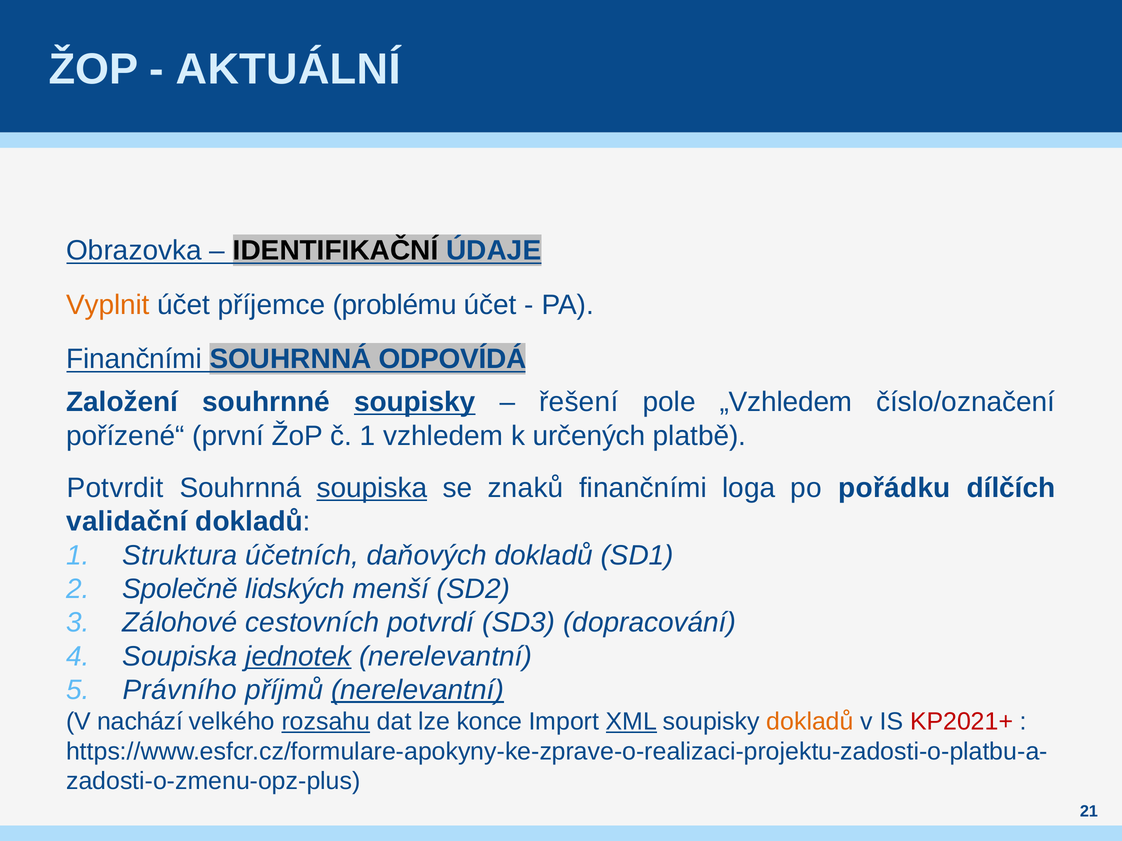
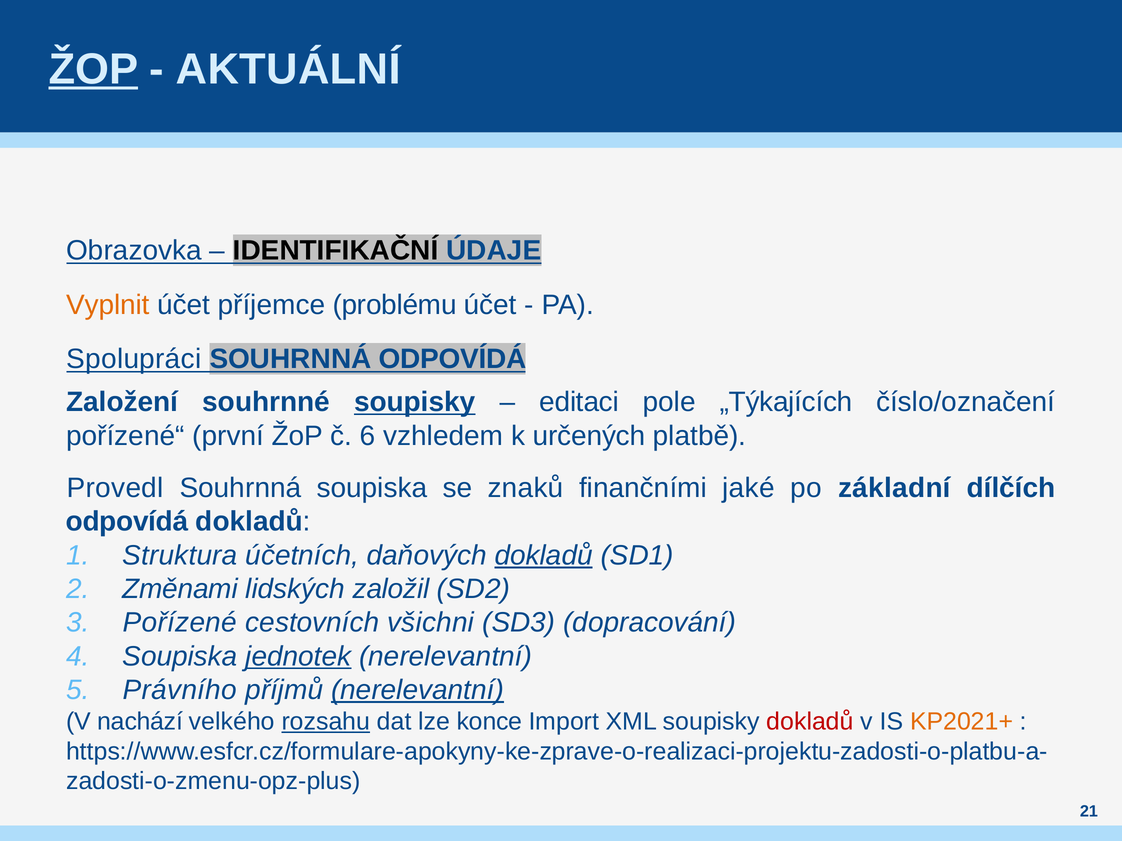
ŽOP at (93, 69) underline: none -> present
Finančními at (134, 359): Finančními -> Spolupráci
řešení: řešení -> editaci
„Vzhledem: „Vzhledem -> „Týkajících
č 1: 1 -> 6
Potvrdit: Potvrdit -> Provedl
soupiska at (372, 488) underline: present -> none
loga: loga -> jaké
pořádku: pořádku -> základní
validační at (127, 522): validační -> odpovídá
dokladů at (544, 556) underline: none -> present
Společně: Společně -> Změnami
menší: menší -> založil
Zálohové: Zálohové -> Pořízené
potvrdí: potvrdí -> všichni
XML underline: present -> none
dokladů at (810, 722) colour: orange -> red
KP2021+ colour: red -> orange
